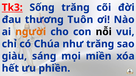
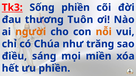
Sống trăng: trăng -> phiền
nỗi colour: black -> orange
giàu: giàu -> điều
